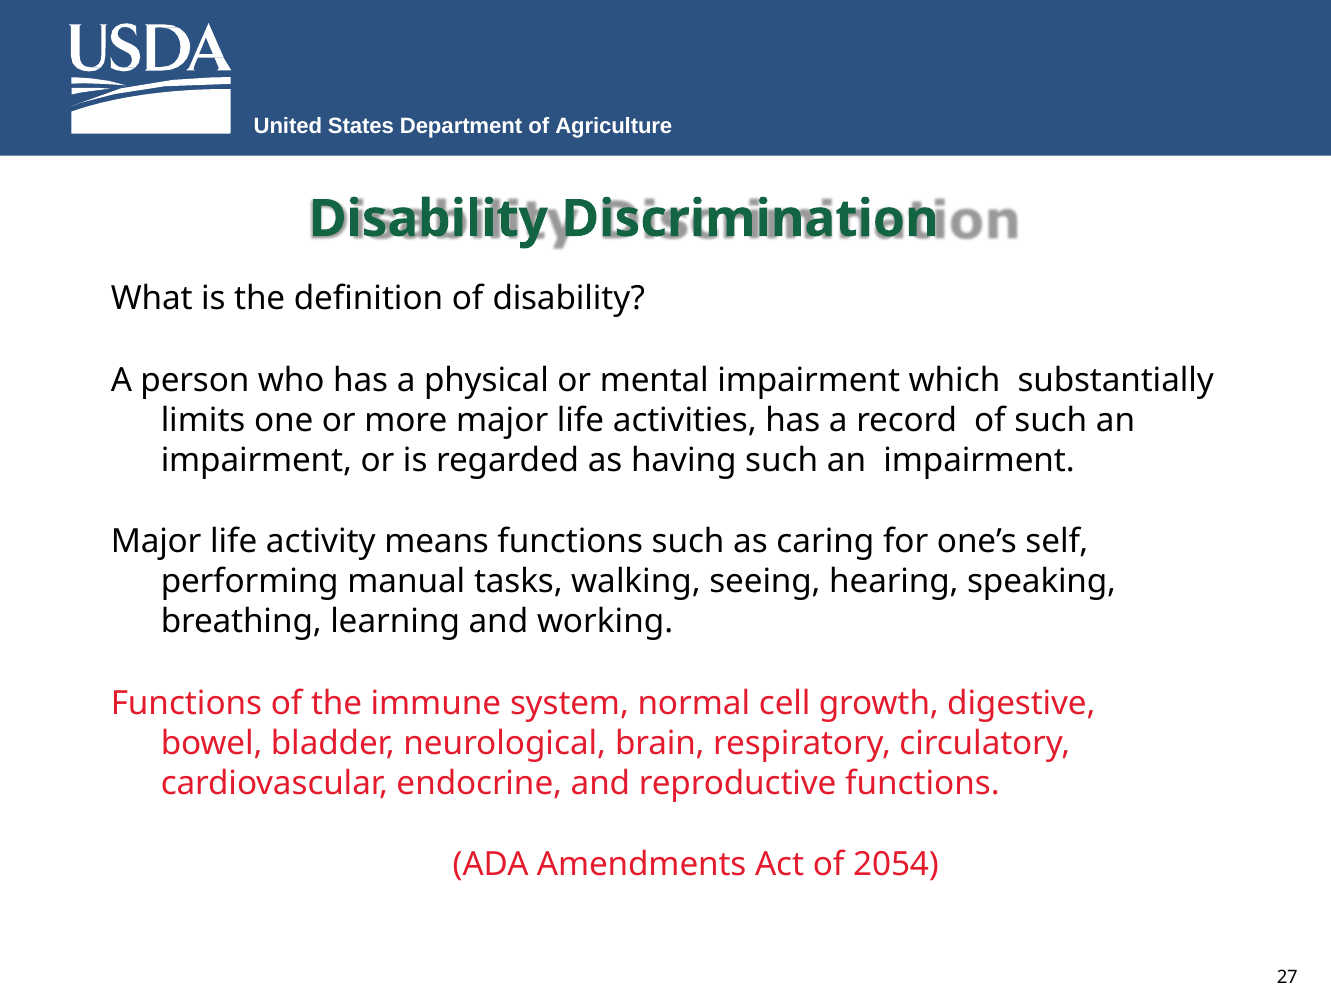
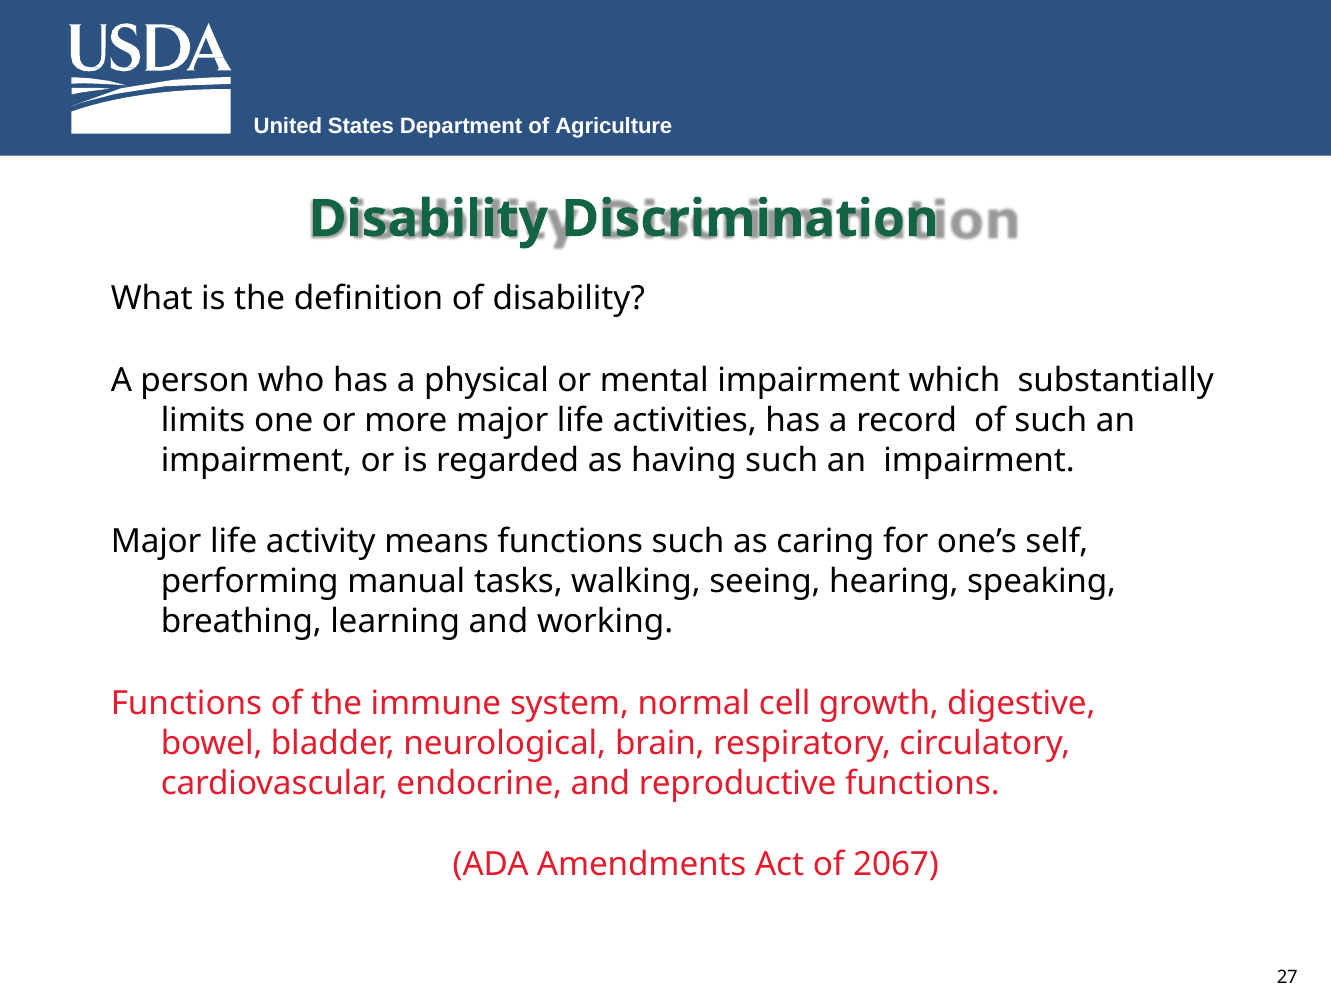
2054: 2054 -> 2067
